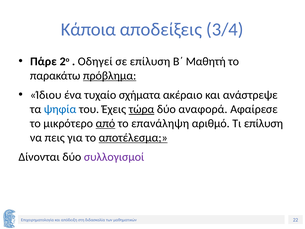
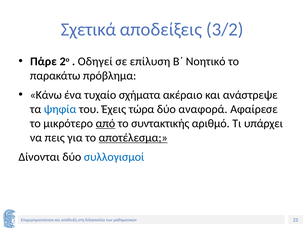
Κάποια: Κάποια -> Σχετικά
3/4: 3/4 -> 3/2
Μαθητή: Μαθητή -> Νοητικό
πρόβλημα underline: present -> none
Ίδιου: Ίδιου -> Κάνω
τώρα underline: present -> none
επανάληψη: επανάληψη -> συντακτικής
Τι επίλυση: επίλυση -> υπάρχει
συλλογισμοί colour: purple -> blue
